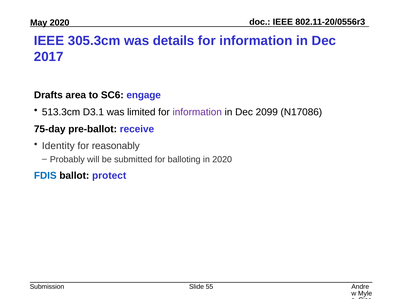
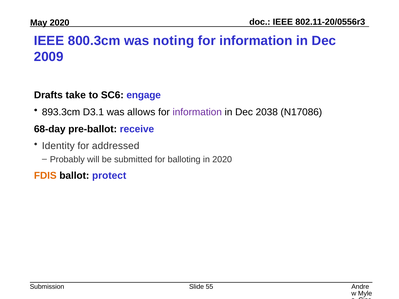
305.3cm: 305.3cm -> 800.3cm
details: details -> noting
2017: 2017 -> 2009
area: area -> take
513.3cm: 513.3cm -> 893.3cm
limited: limited -> allows
2099: 2099 -> 2038
75-day: 75-day -> 68-day
reasonably: reasonably -> addressed
FDIS colour: blue -> orange
